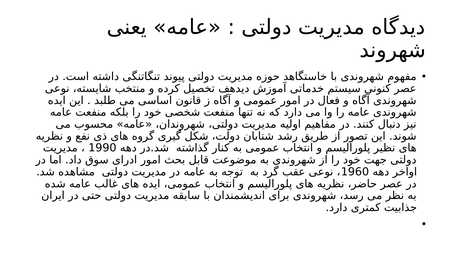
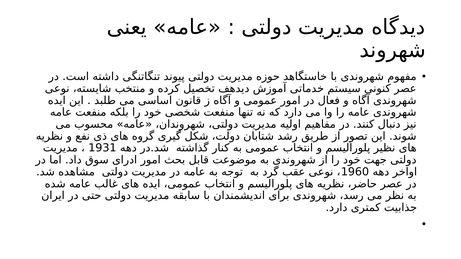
1990: 1990 -> 1931
